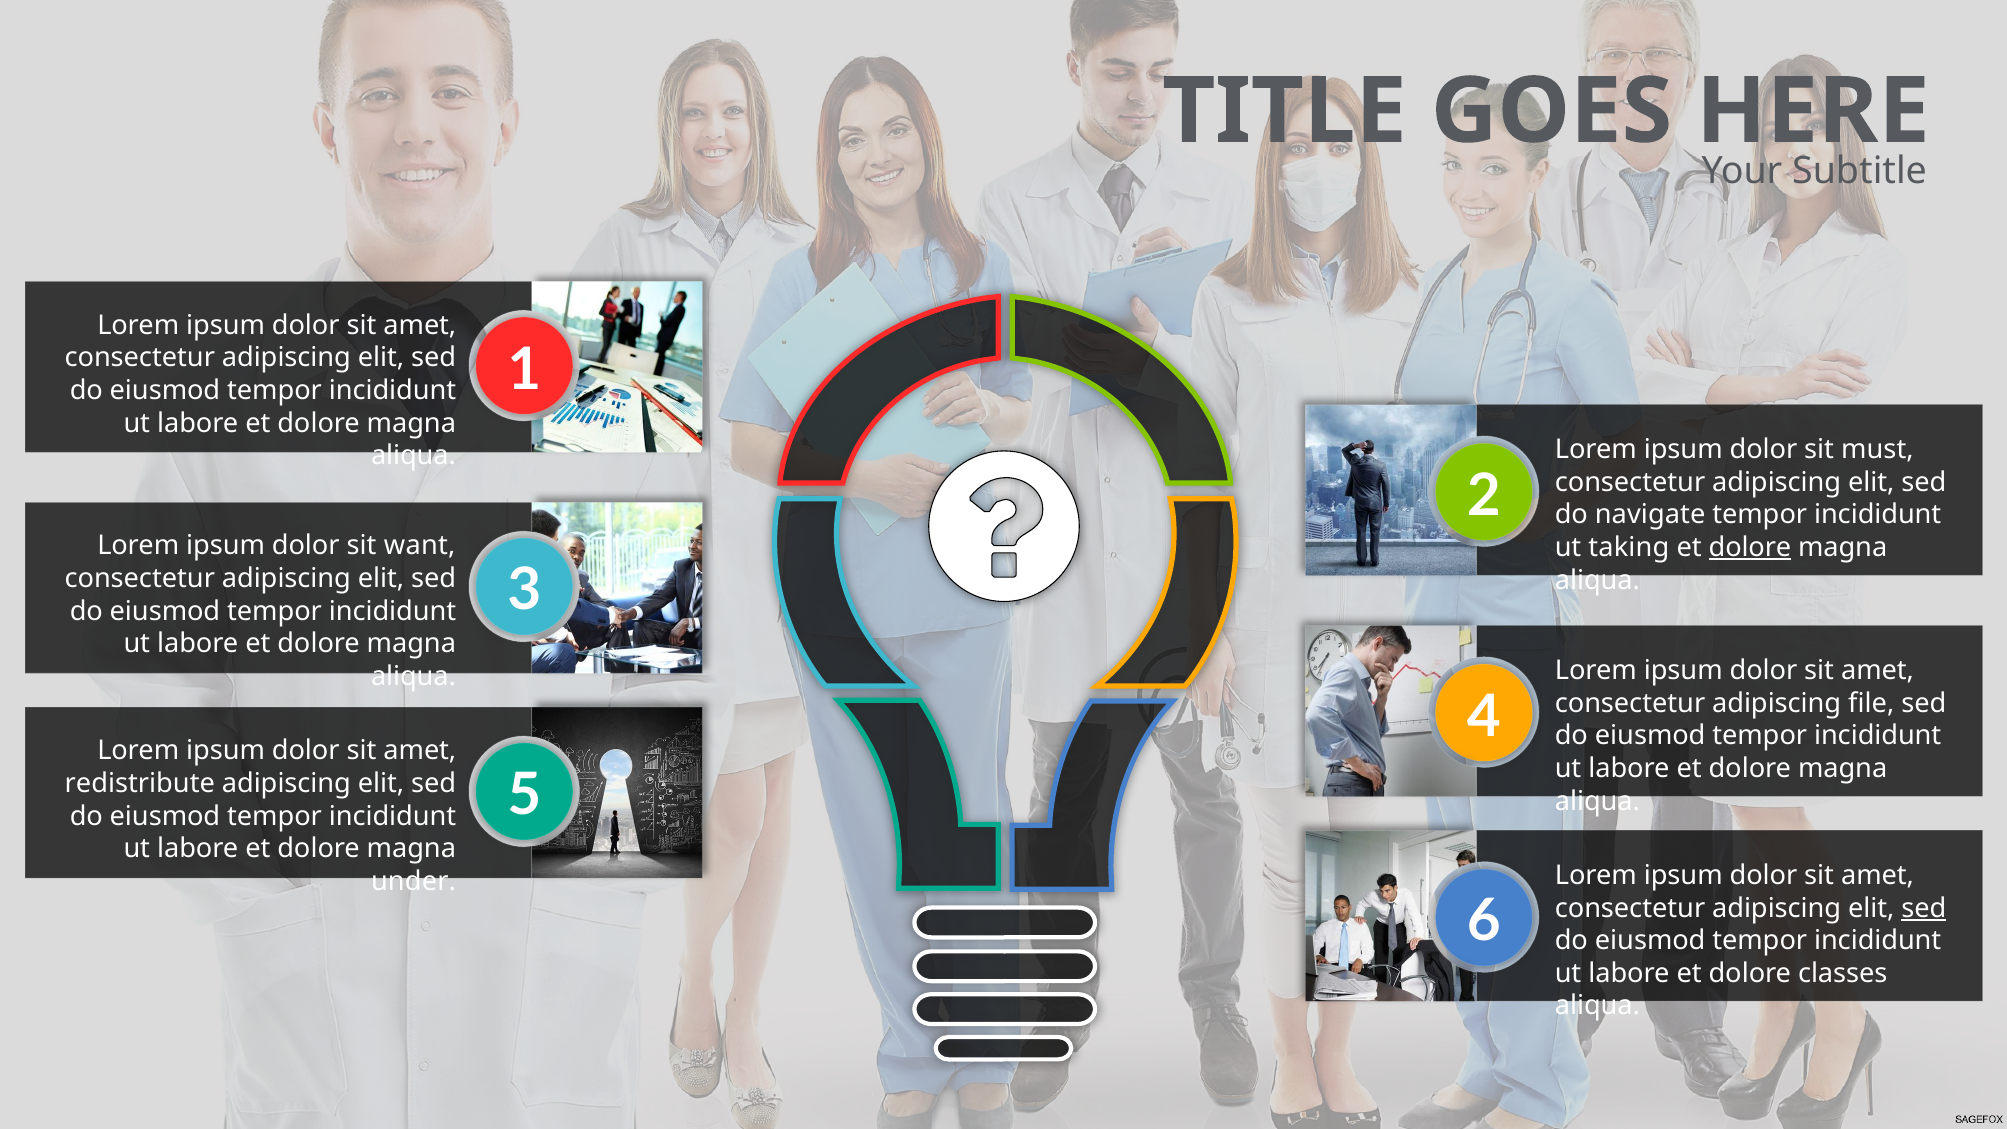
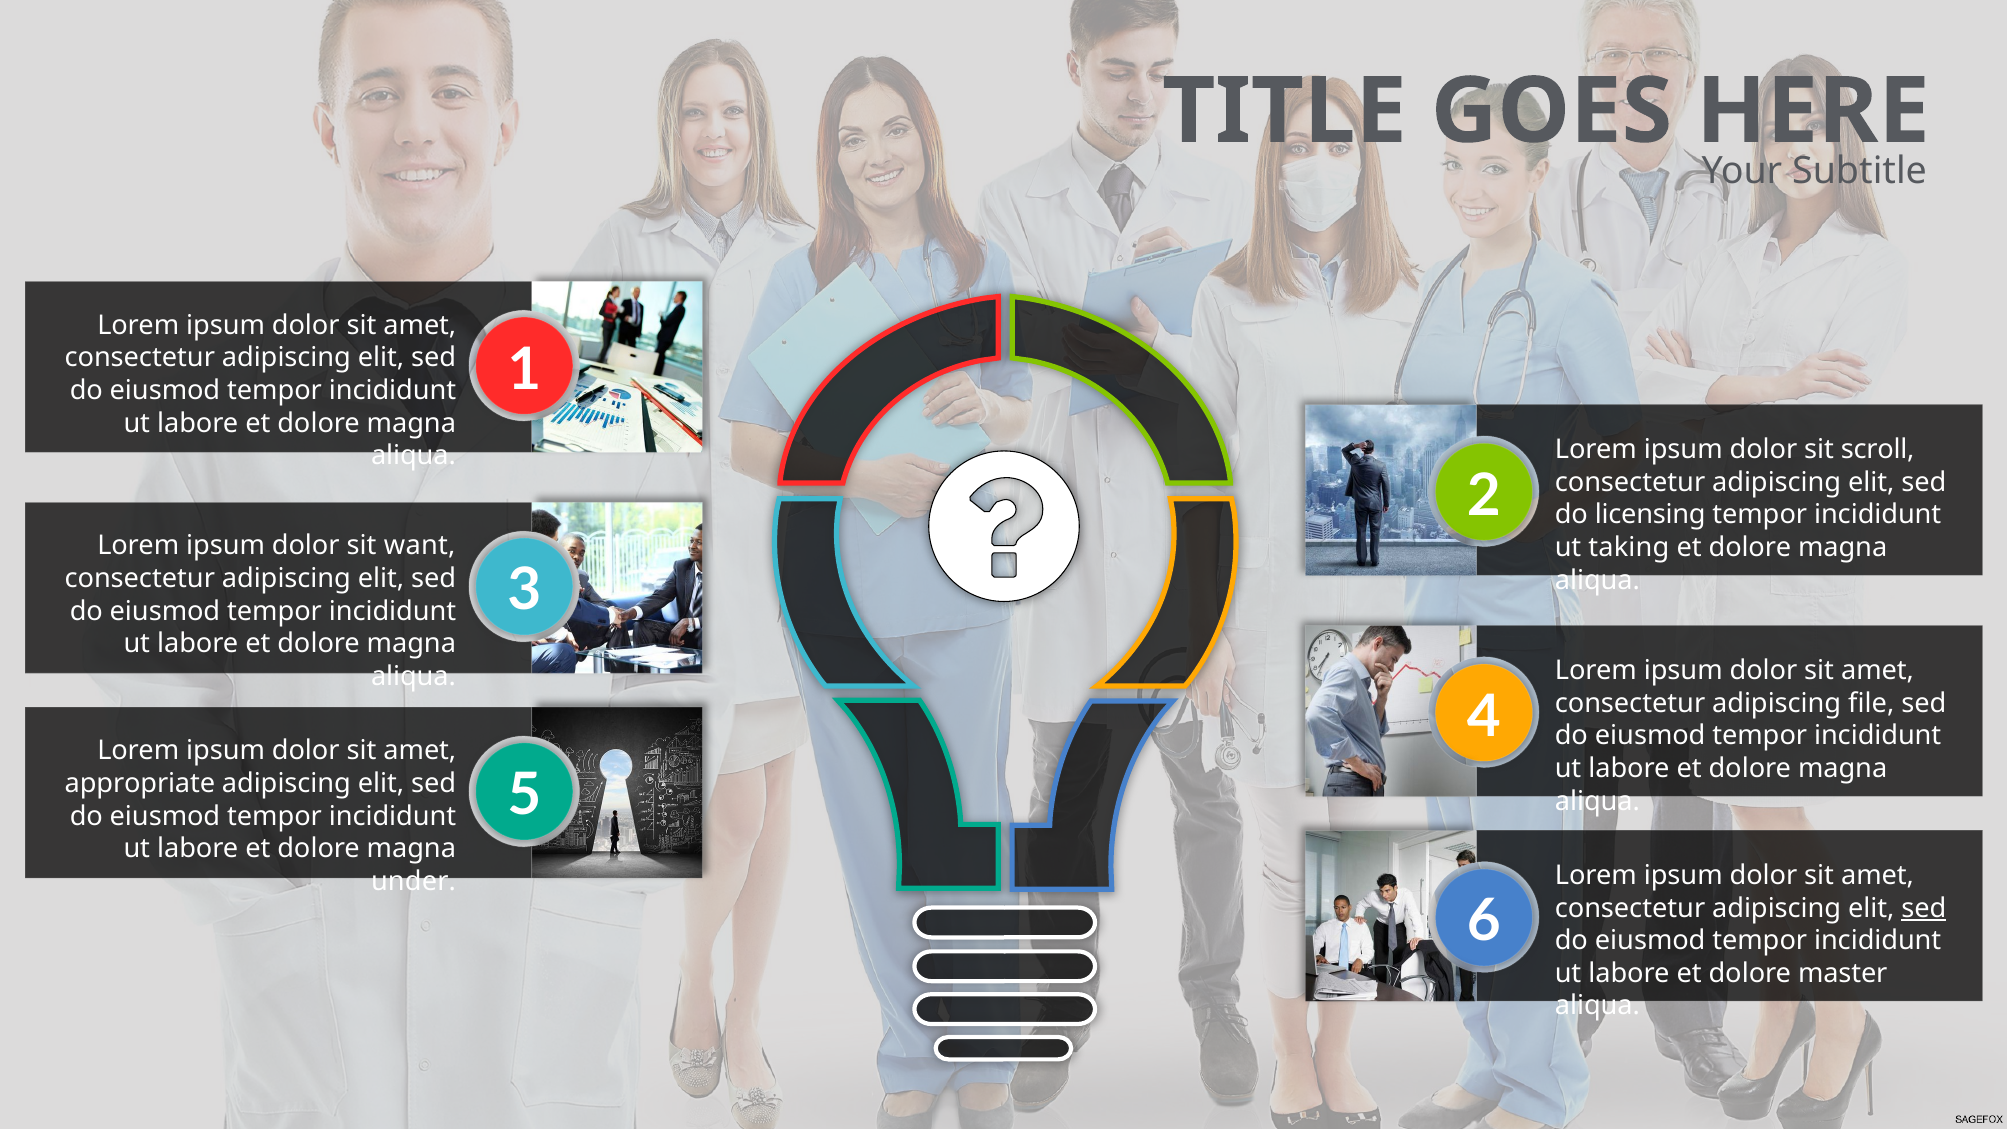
must: must -> scroll
navigate: navigate -> licensing
dolore at (1750, 548) underline: present -> none
redistribute: redistribute -> appropriate
classes: classes -> master
